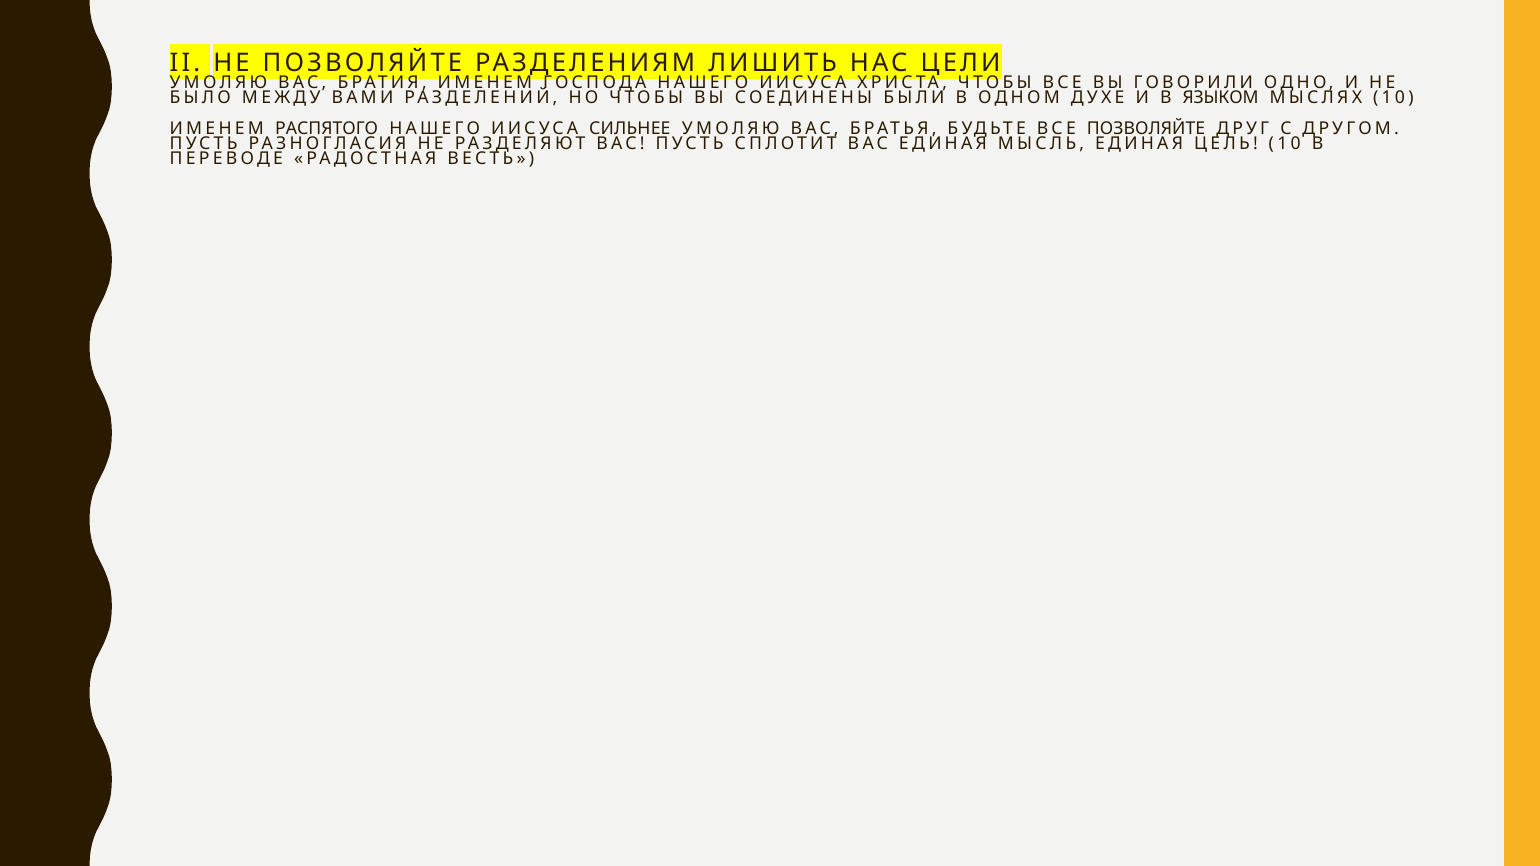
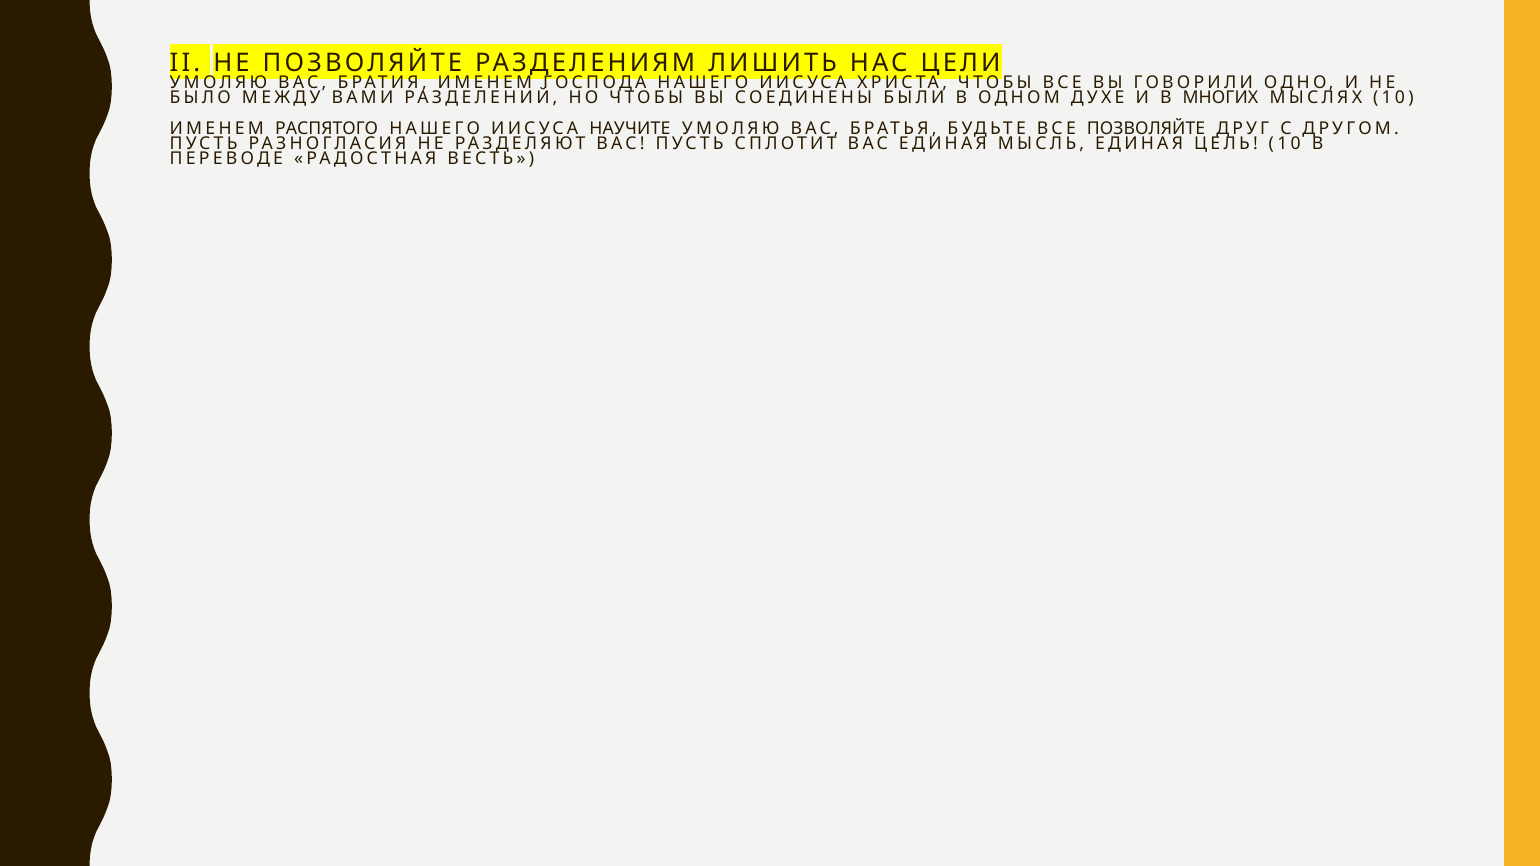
ЯЗЫКОМ: ЯЗЫКОМ -> МНОГИХ
СИЛЬНЕЕ: СИЛЬНЕЕ -> НАУЧИТЕ
